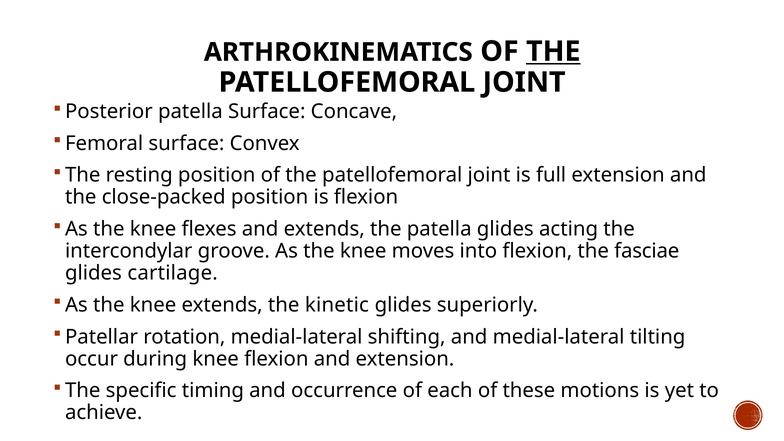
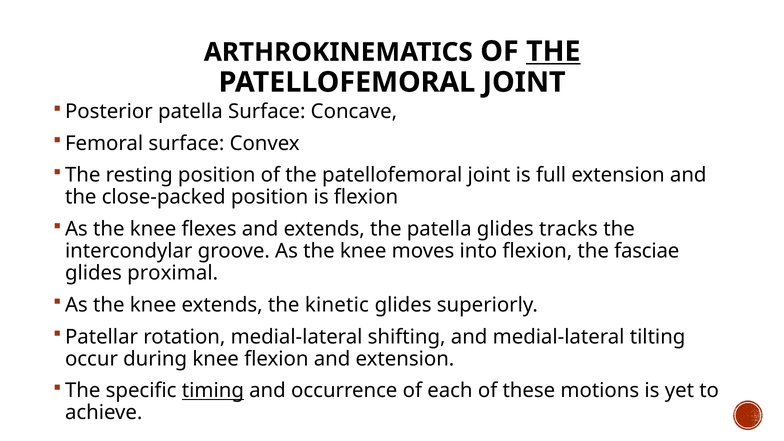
acting: acting -> tracks
cartilage: cartilage -> proximal
timing underline: none -> present
